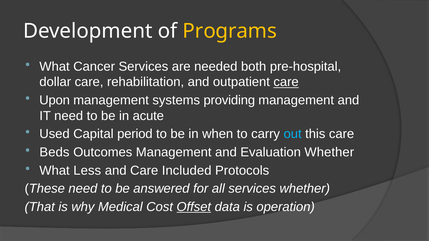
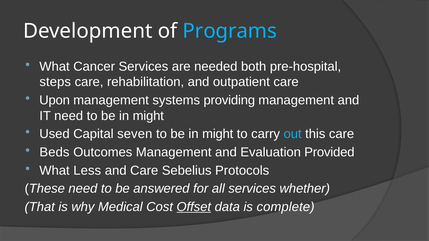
Programs colour: yellow -> light blue
dollar: dollar -> steps
care at (286, 82) underline: present -> none
acute at (148, 116): acute -> might
period: period -> seven
when at (218, 134): when -> might
Evaluation Whether: Whether -> Provided
Included: Included -> Sebelius
operation: operation -> complete
